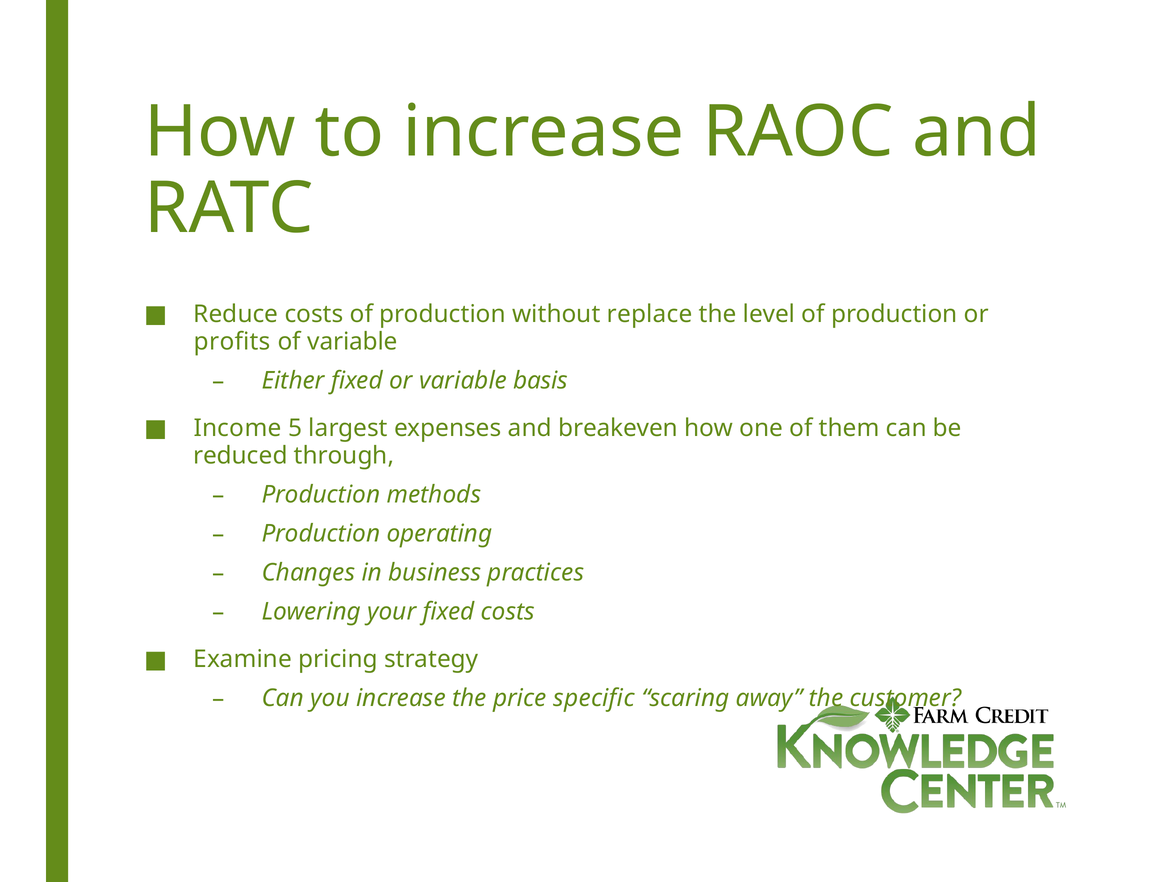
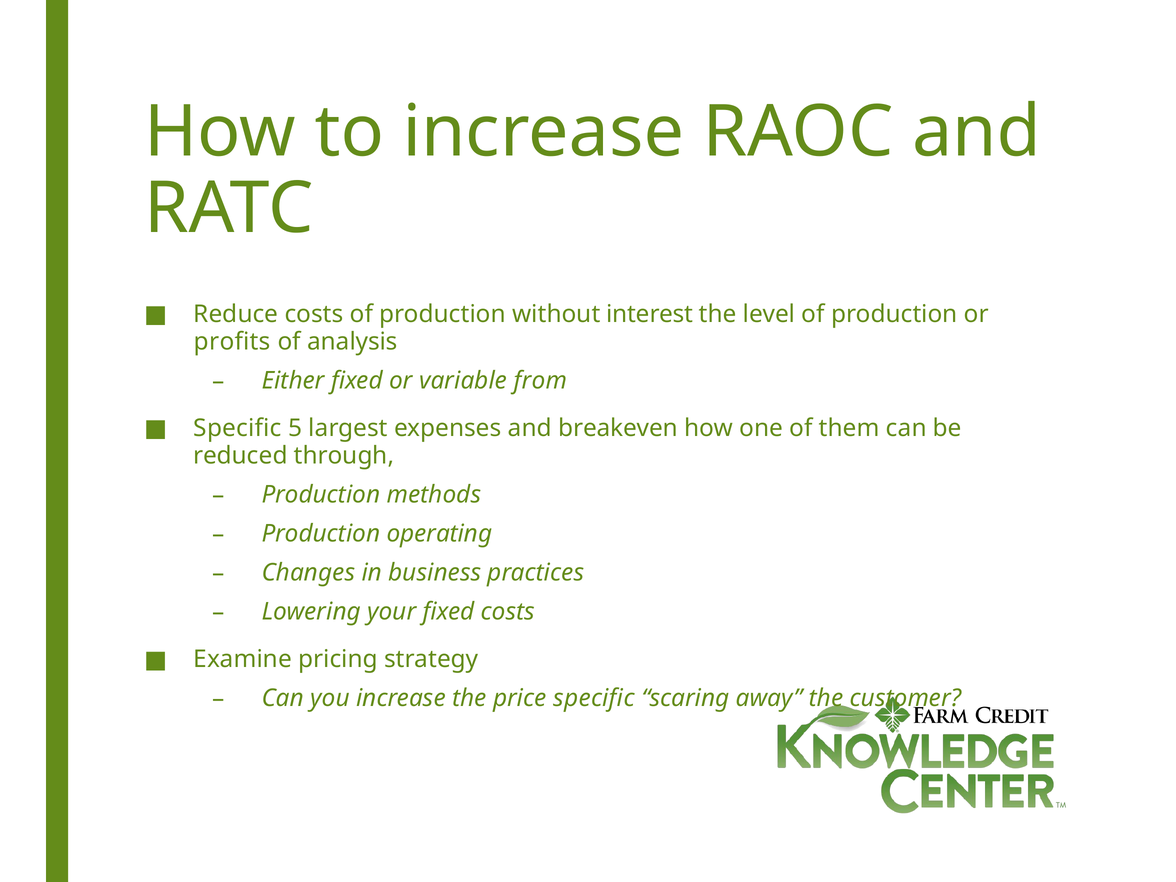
replace: replace -> interest
of variable: variable -> analysis
basis: basis -> from
Income at (237, 428): Income -> Specific
